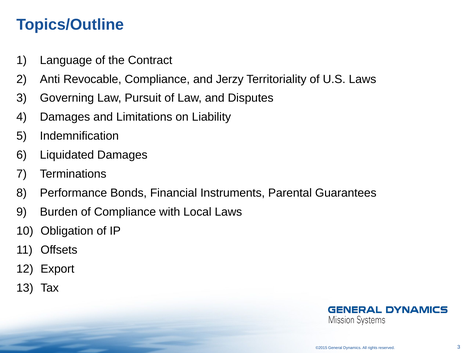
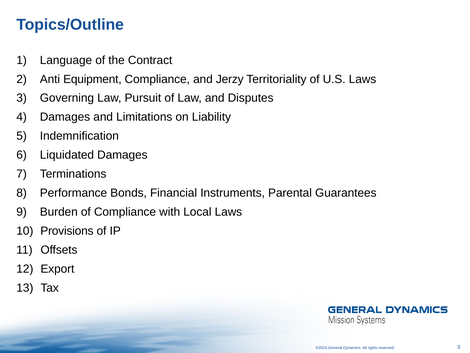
Revocable: Revocable -> Equipment
Obligation: Obligation -> Provisions
